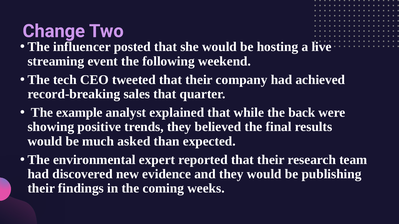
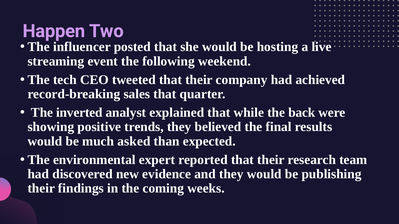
Change: Change -> Happen
example: example -> inverted
